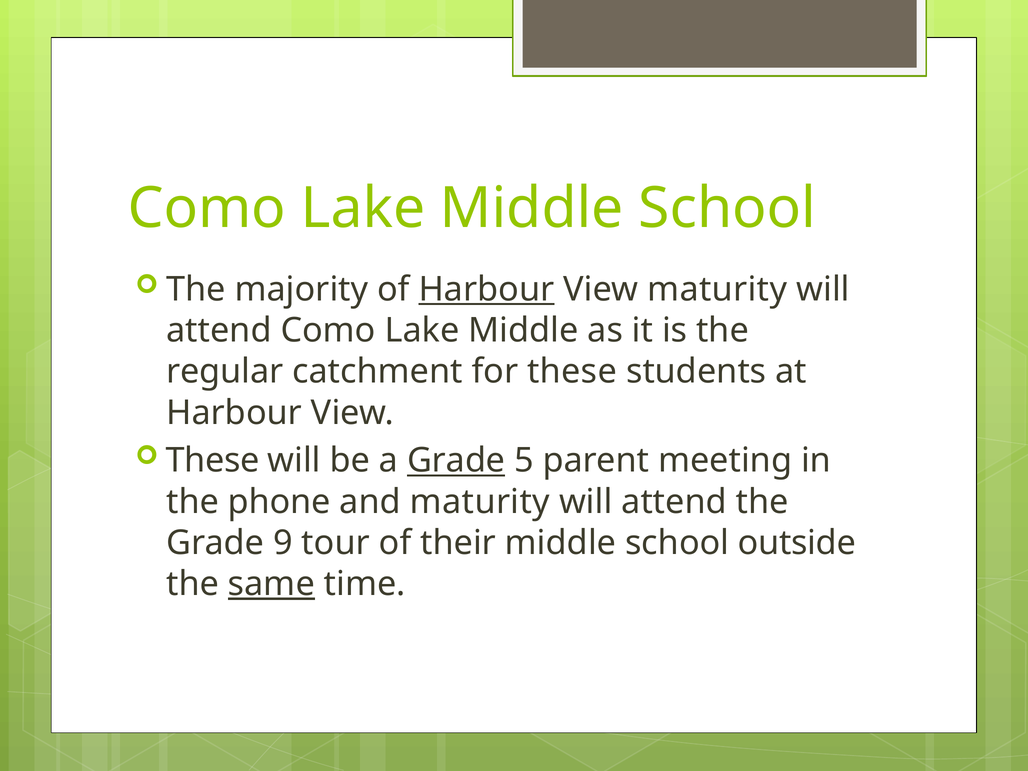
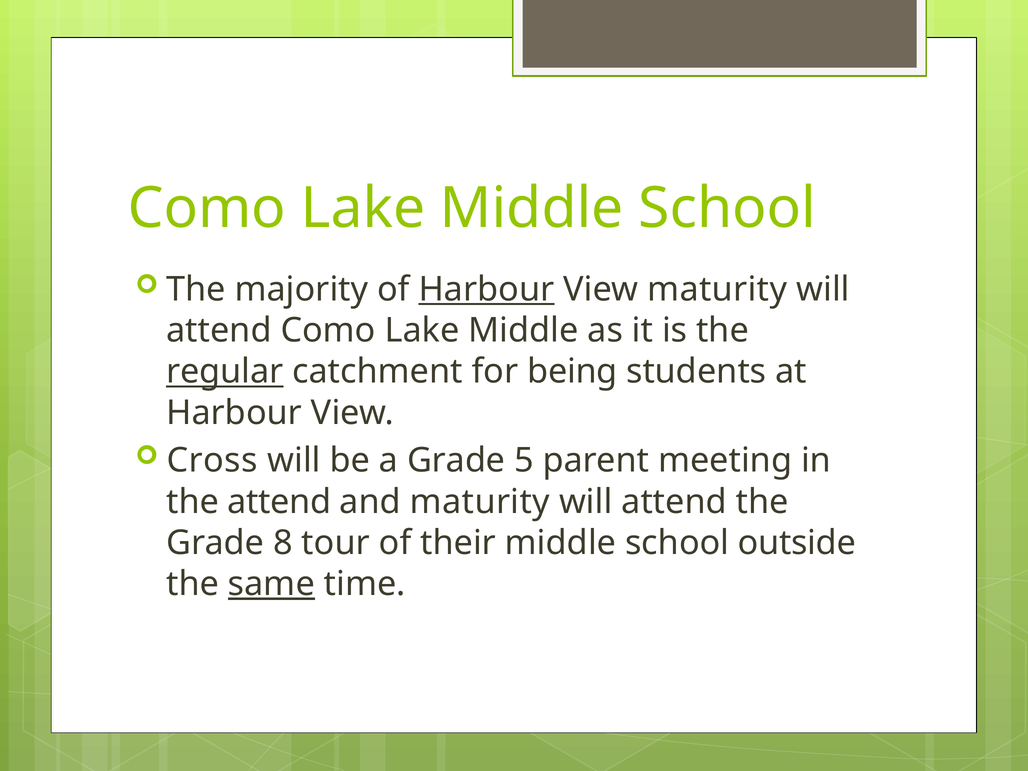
regular underline: none -> present
for these: these -> being
These at (212, 461): These -> Cross
Grade at (456, 461) underline: present -> none
the phone: phone -> attend
9: 9 -> 8
